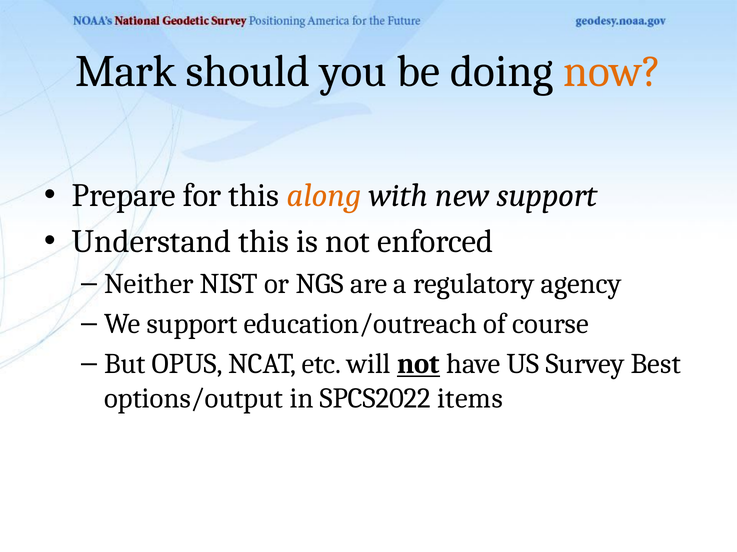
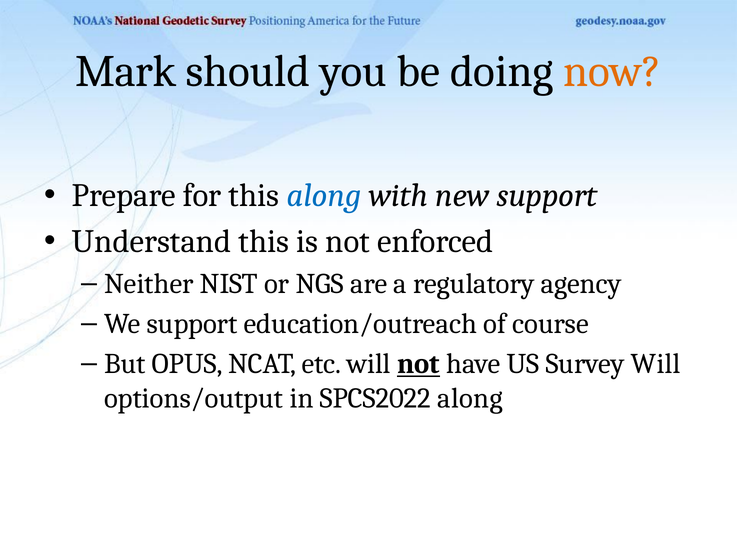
along at (324, 196) colour: orange -> blue
Survey Best: Best -> Will
SPCS2022 items: items -> along
